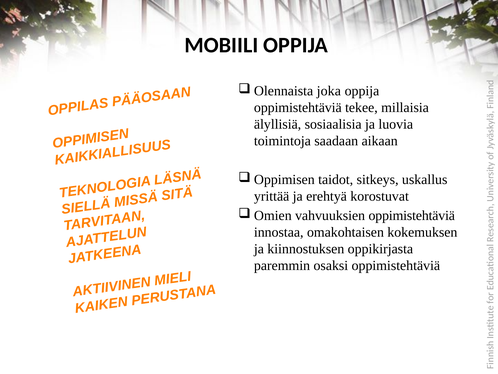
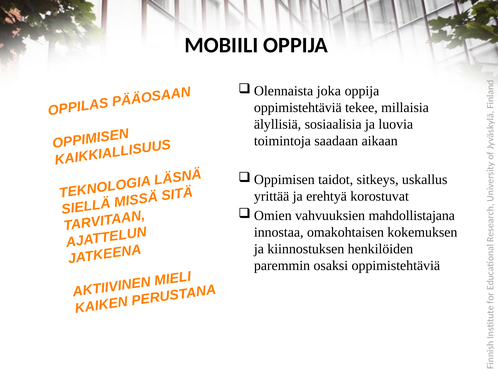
vahvuuksien oppimistehtäviä: oppimistehtäviä -> mahdollistajana
oppikirjasta: oppikirjasta -> henkilöiden
